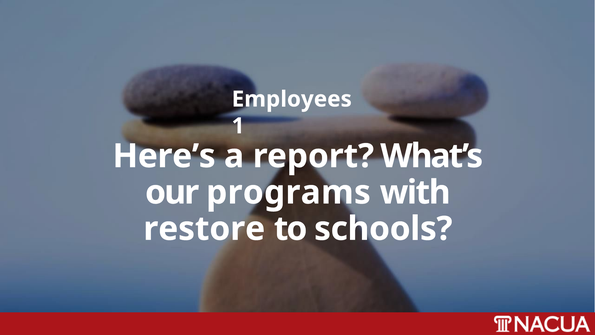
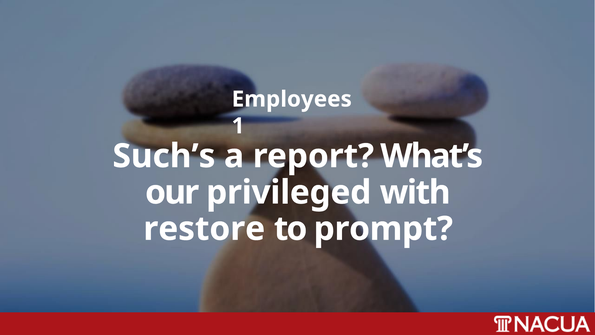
Here’s: Here’s -> Such’s
programs: programs -> privileged
schools: schools -> prompt
